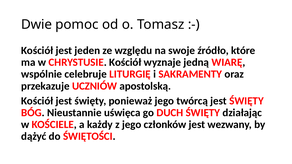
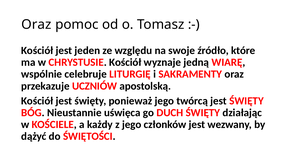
Dwie at (37, 25): Dwie -> Oraz
